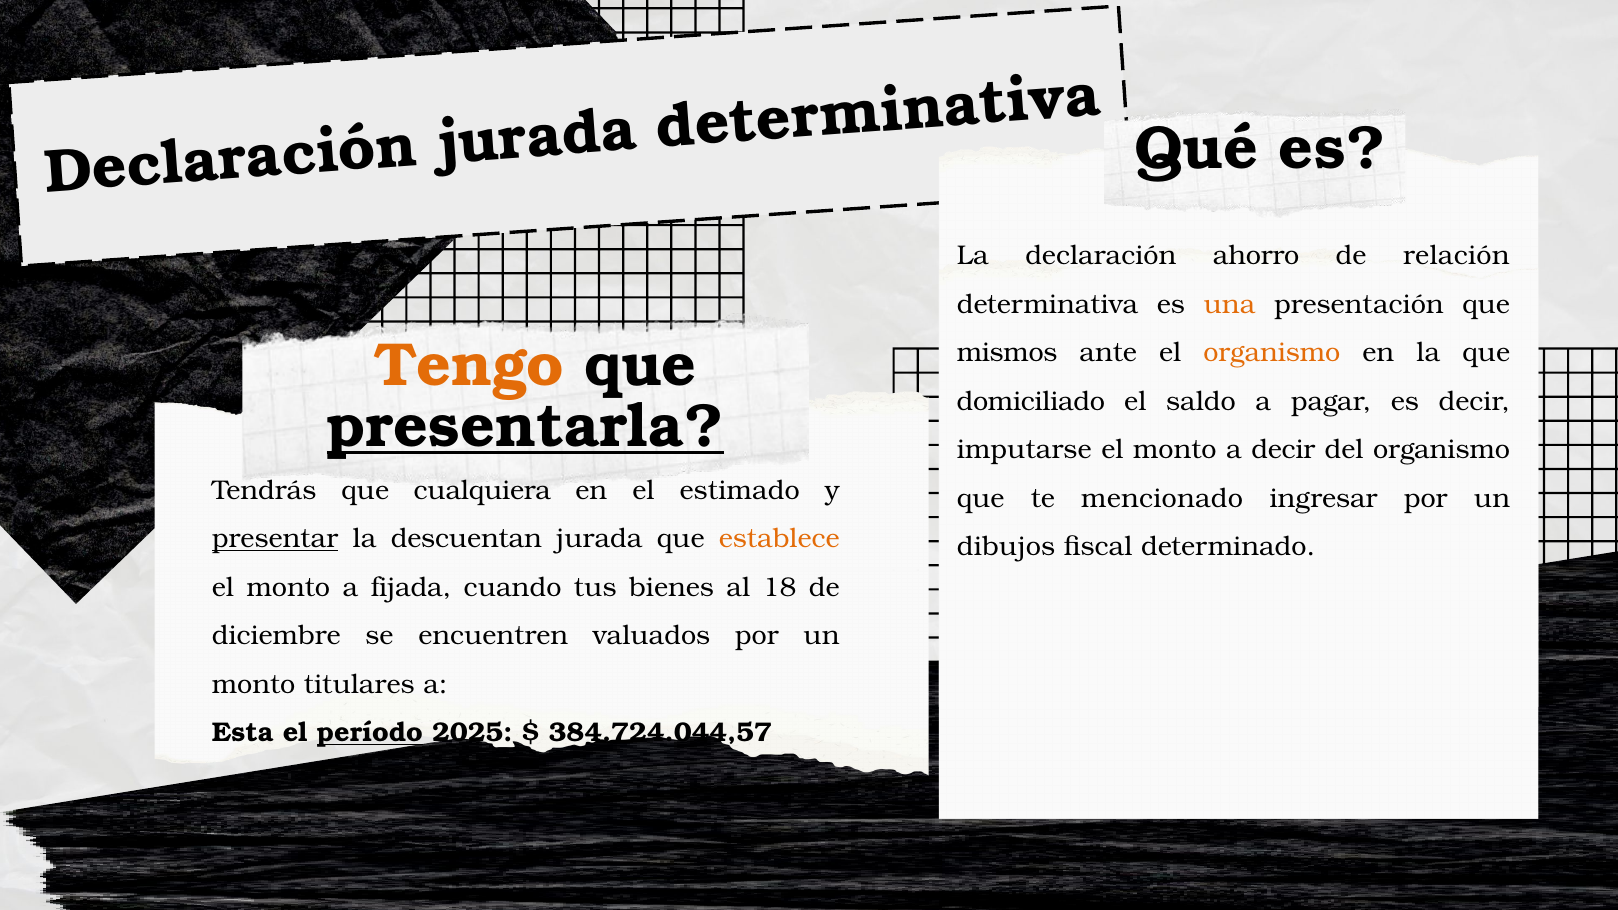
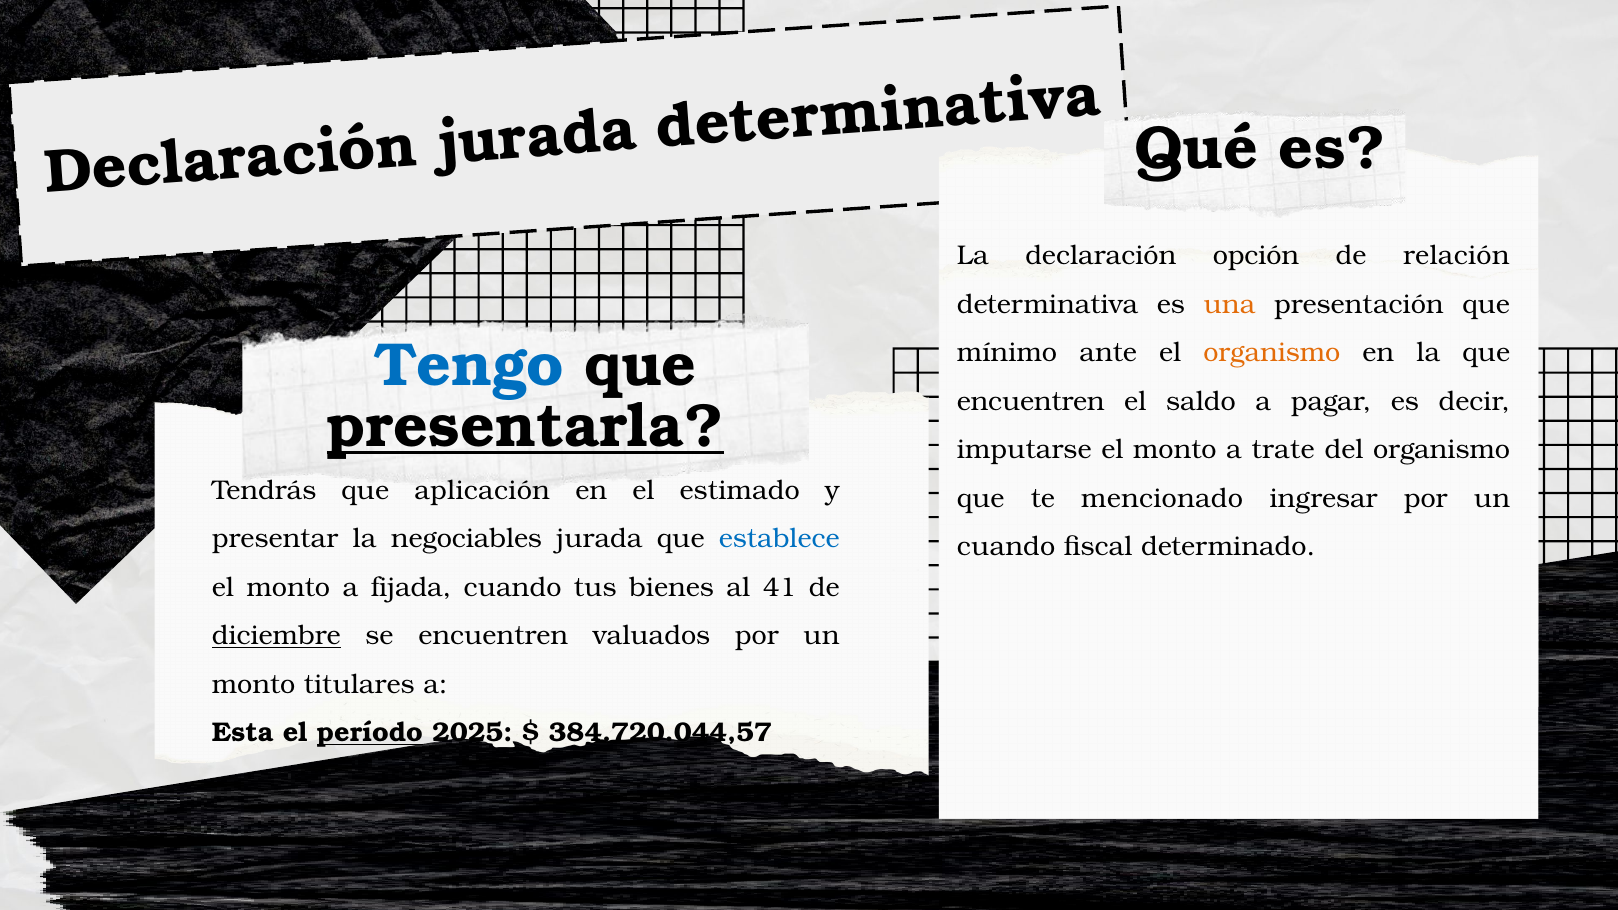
ahorro: ahorro -> opción
mismos: mismos -> mínimo
Tengo colour: orange -> blue
domiciliado at (1031, 401): domiciliado -> encuentren
a decir: decir -> trate
cualquiera: cualquiera -> aplicación
presentar underline: present -> none
descuentan: descuentan -> negociables
establece colour: orange -> blue
dibujos at (1006, 547): dibujos -> cuando
18: 18 -> 41
diciembre underline: none -> present
384.724.044,57: 384.724.044,57 -> 384.720.044,57
